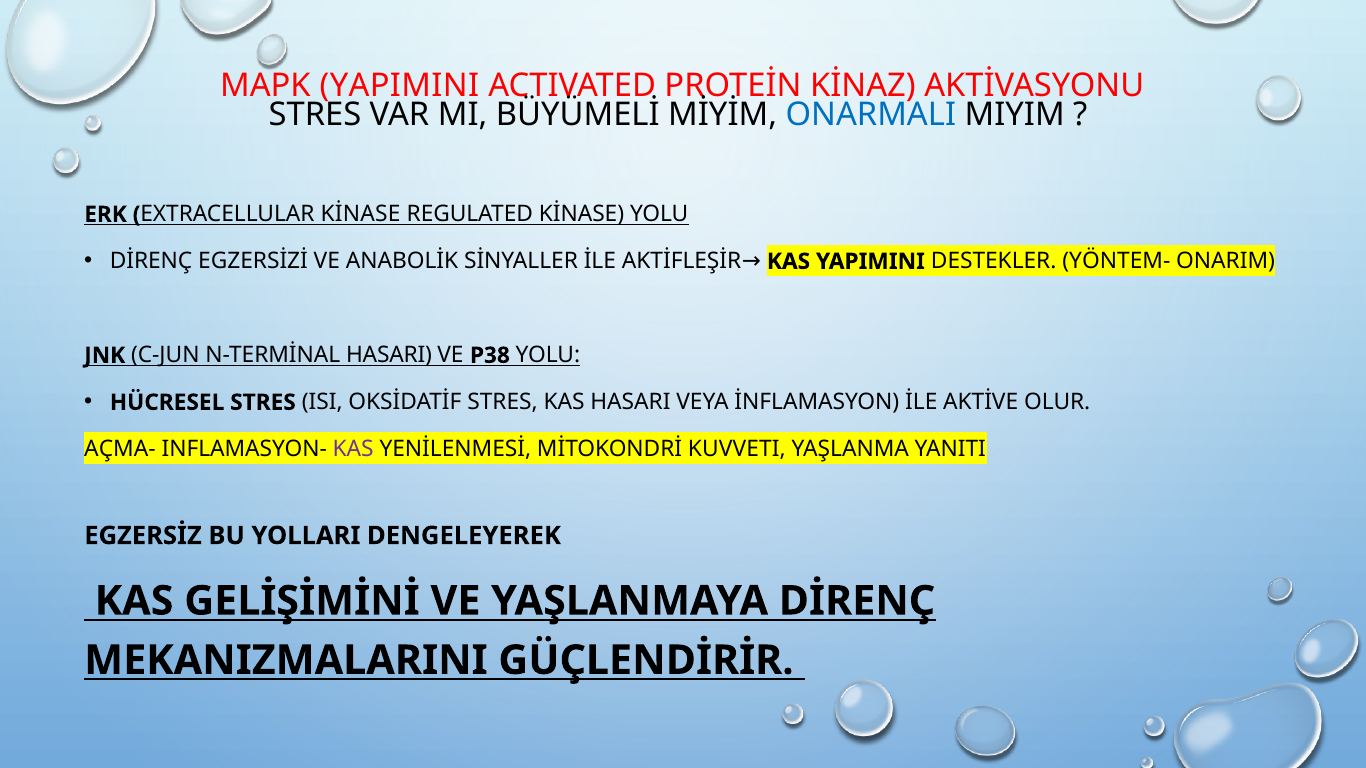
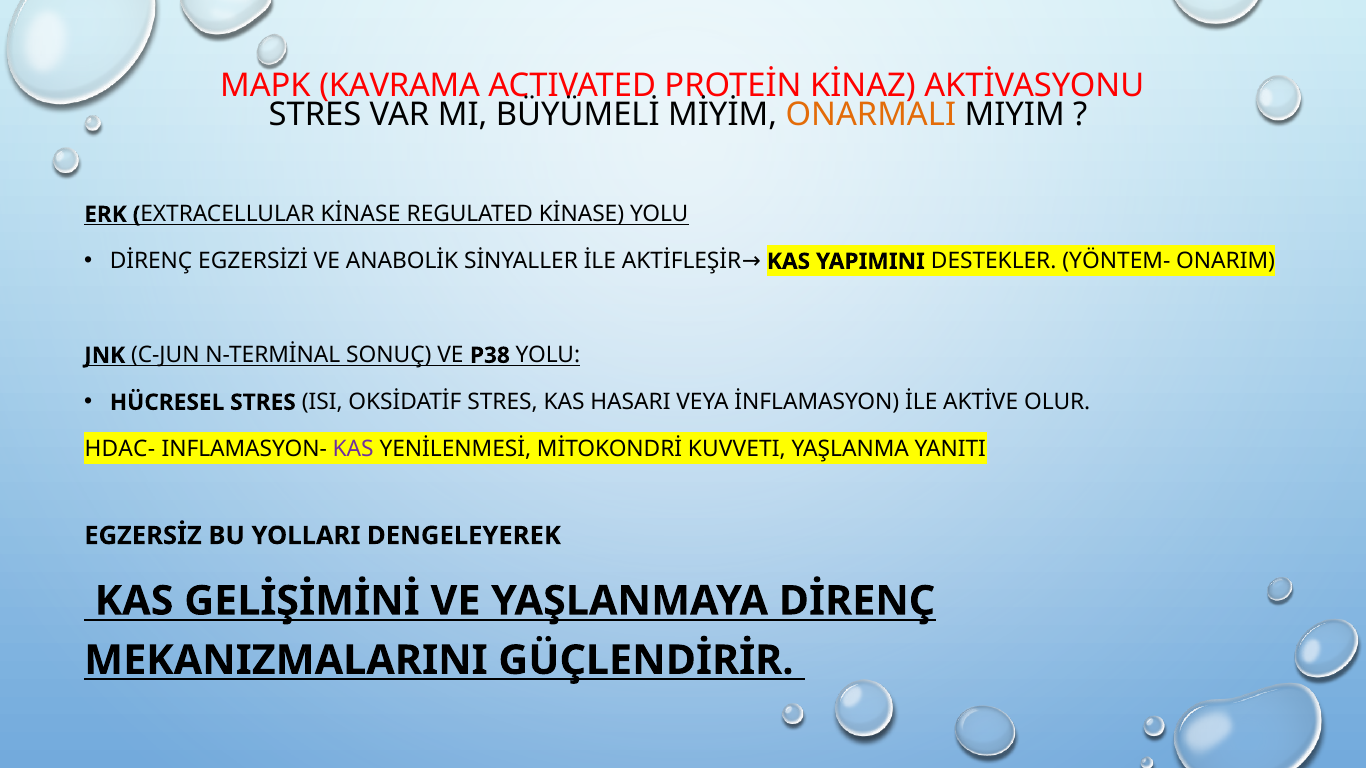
MAPK YAPIMINI: YAPIMINI -> KAVRAMA
ONARMALI colour: blue -> orange
N-TERMİNAL HASARI: HASARI -> SONUÇ
AÇMA-: AÇMA- -> HDAC-
